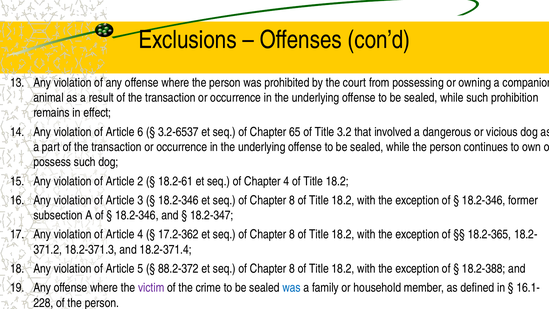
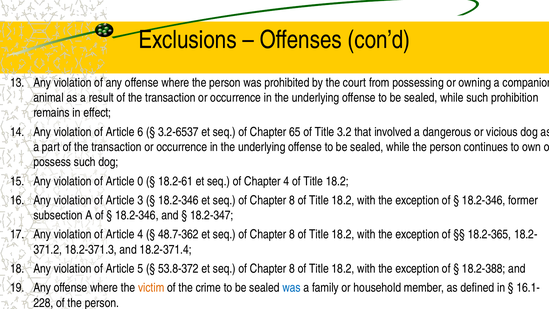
2: 2 -> 0
17.2-362: 17.2-362 -> 48.7-362
88.2-372: 88.2-372 -> 53.8-372
victim colour: purple -> orange
